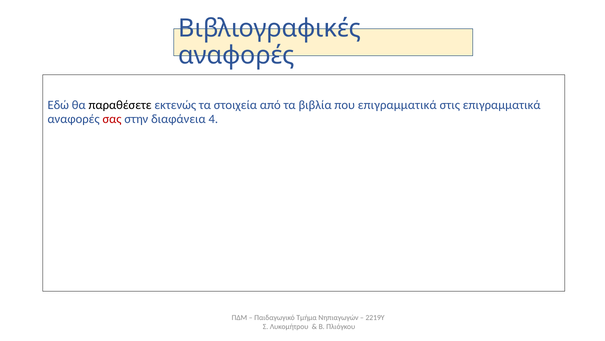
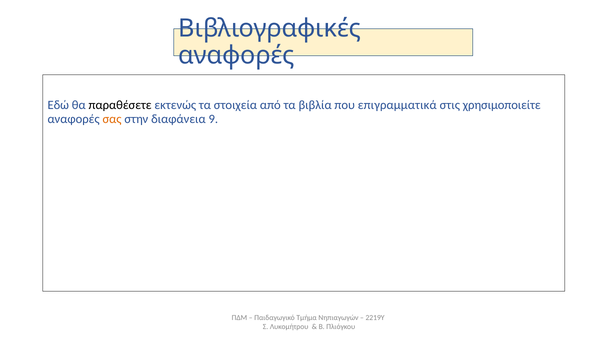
στις επιγραμματικά: επιγραμματικά -> χρησιμοποιείτε
σας colour: red -> orange
4: 4 -> 9
